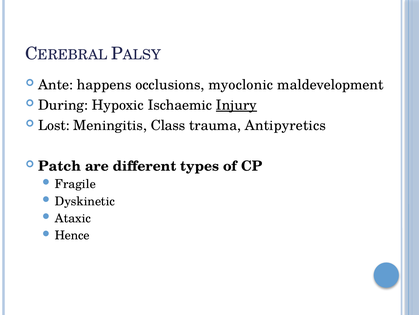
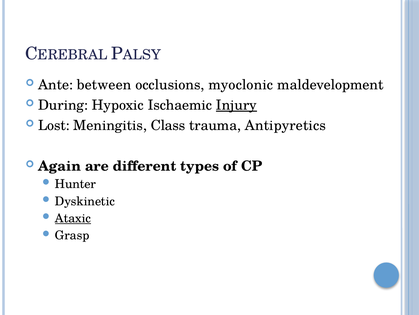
happens: happens -> between
Patch: Patch -> Again
Fragile: Fragile -> Hunter
Ataxic underline: none -> present
Hence: Hence -> Grasp
